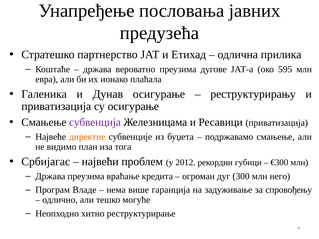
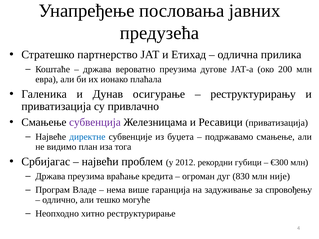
595: 595 -> 200
су осигурање: осигурање -> привлачно
директне colour: orange -> blue
300: 300 -> 830
него: него -> није
